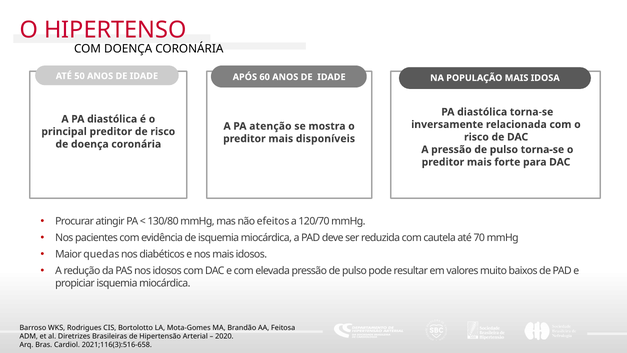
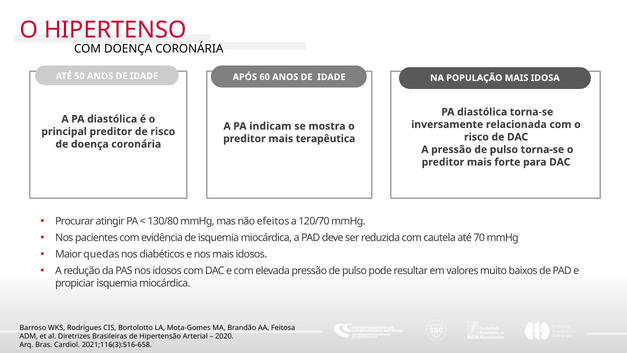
atenção: atenção -> indicam
disponíveis: disponíveis -> terapêutica
